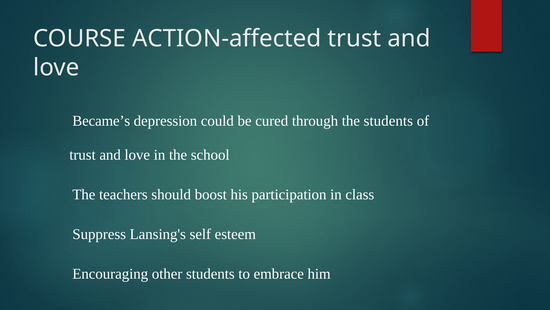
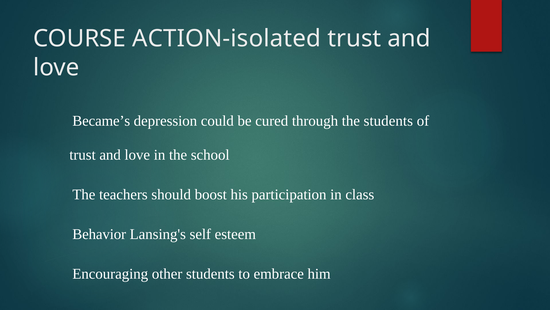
ACTION-affected: ACTION-affected -> ACTION-isolated
Suppress: Suppress -> Behavior
